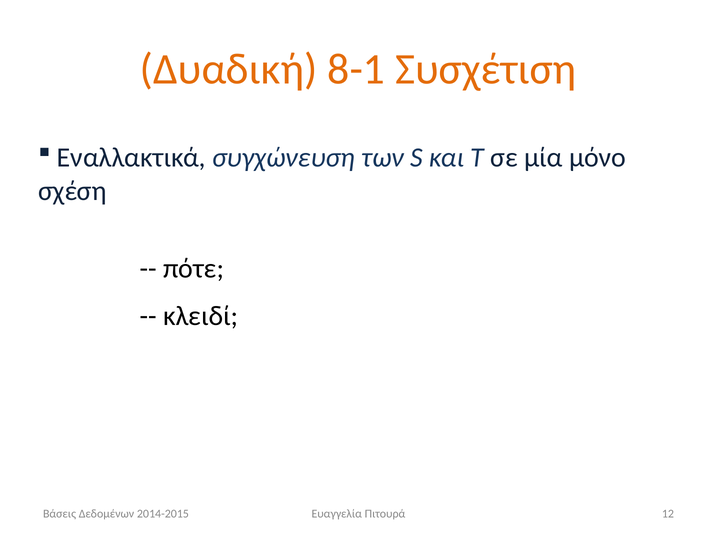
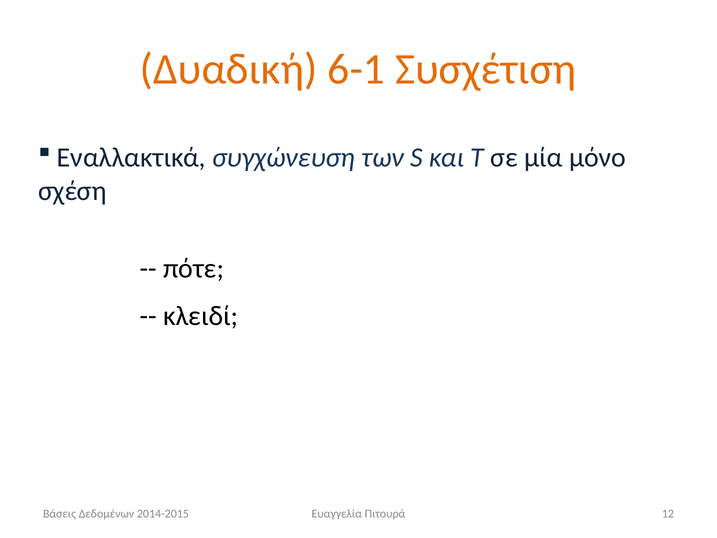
8-1: 8-1 -> 6-1
